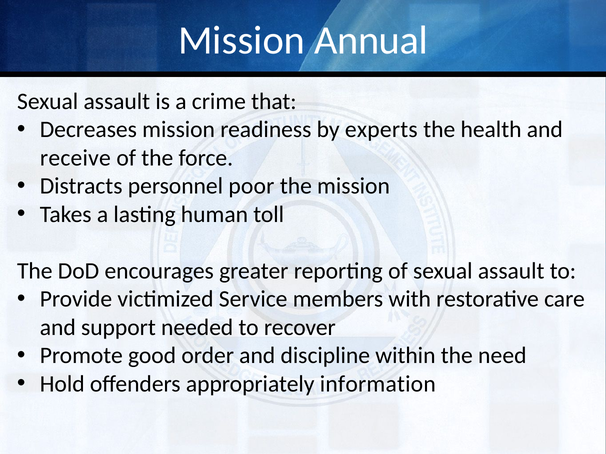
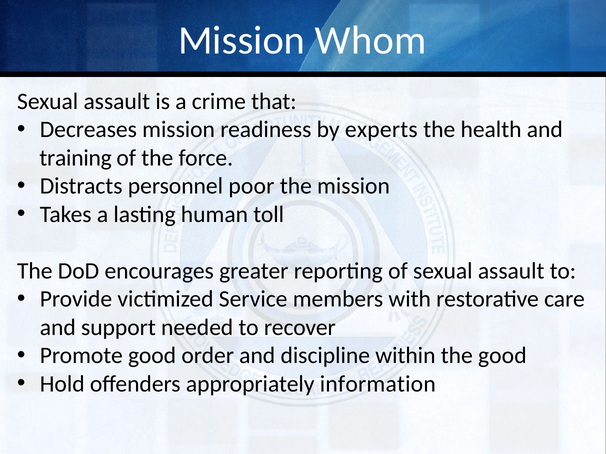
Annual: Annual -> Whom
receive: receive -> training
the need: need -> good
